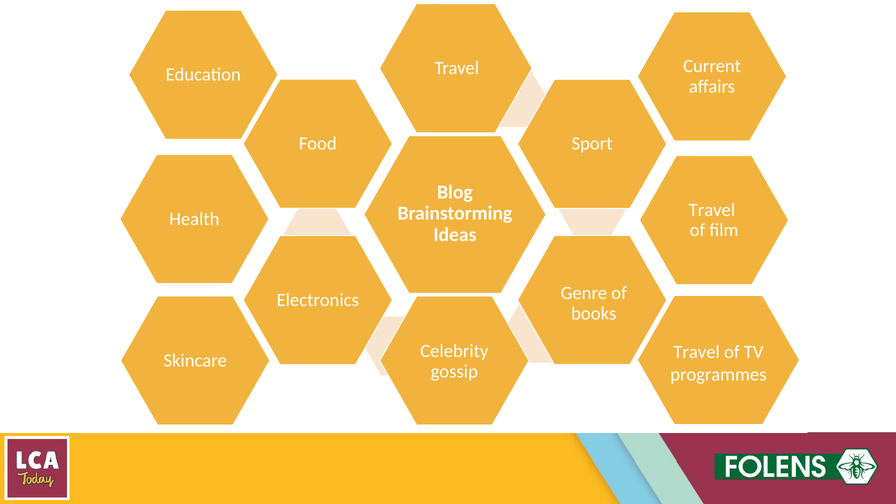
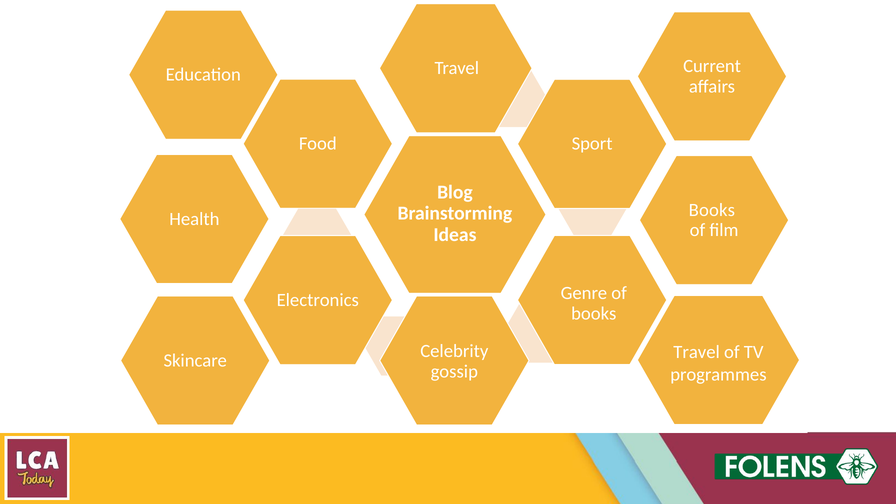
Travel at (712, 210): Travel -> Books
